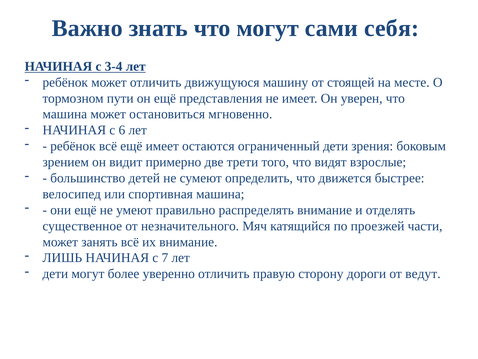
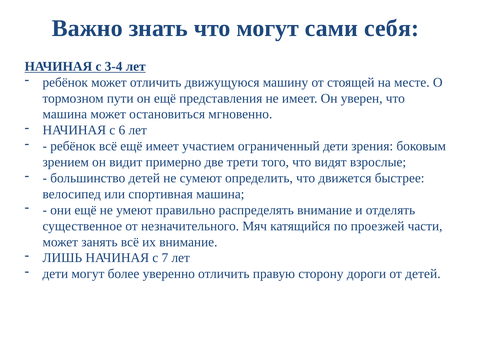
остаются: остаются -> участием
от ведут: ведут -> детей
